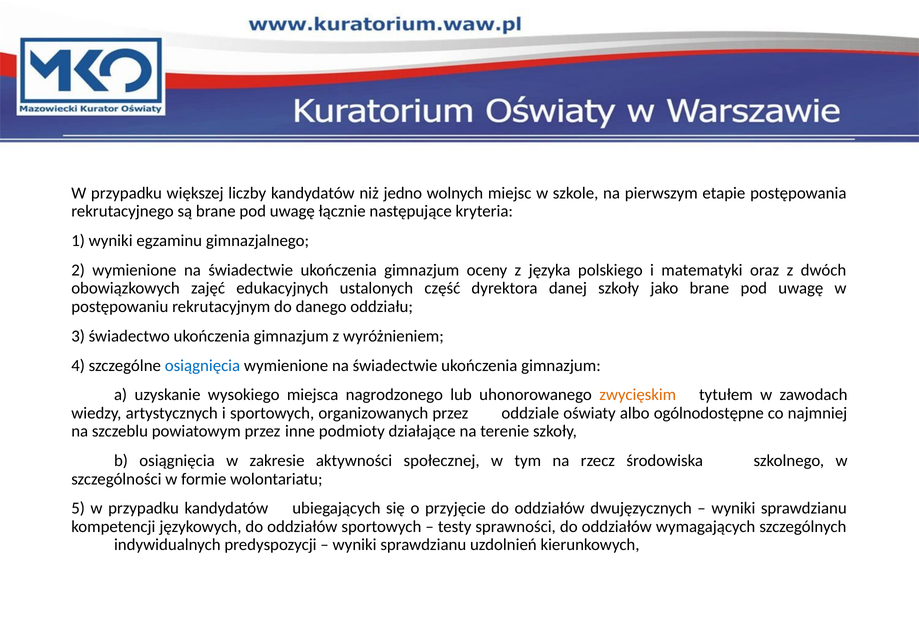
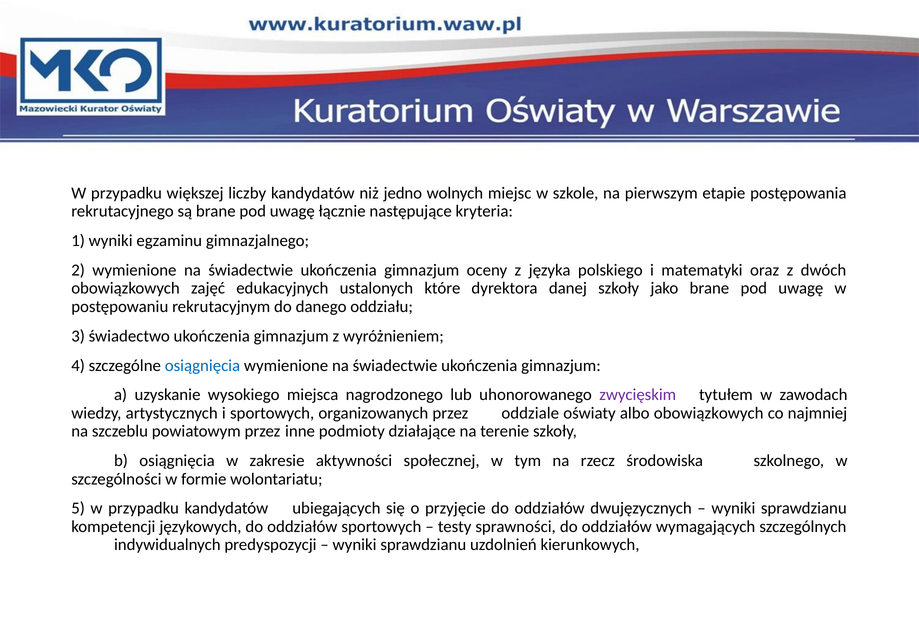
część: część -> które
zwycięskim colour: orange -> purple
albo ogólnodostępne: ogólnodostępne -> obowiązkowych
